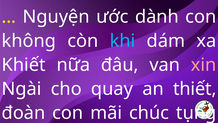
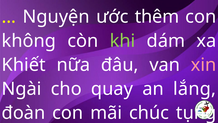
dành: dành -> thêm
khi colour: light blue -> light green
thiết: thiết -> lắng
